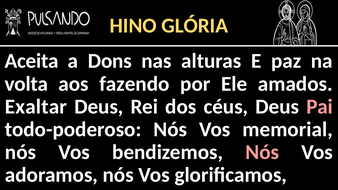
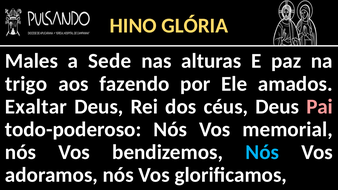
Aceita: Aceita -> Males
Dons: Dons -> Sede
volta: volta -> trigo
Nós at (262, 152) colour: pink -> light blue
